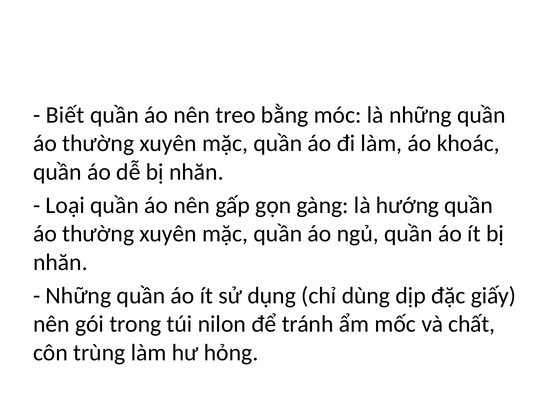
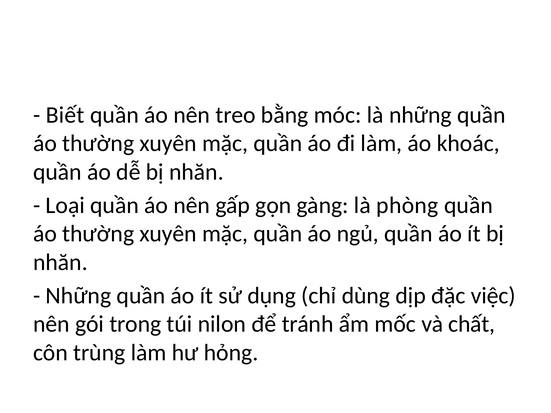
hướng: hướng -> phòng
giấy: giấy -> việc
